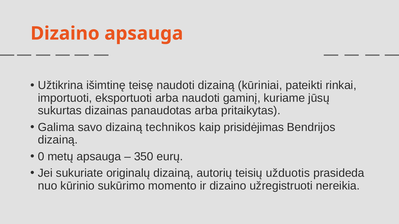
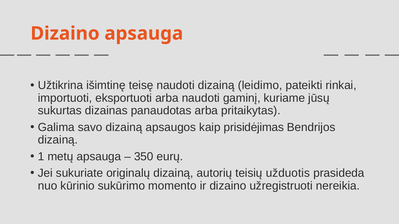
kūriniai: kūriniai -> leidimo
technikos: technikos -> apsaugos
0: 0 -> 1
